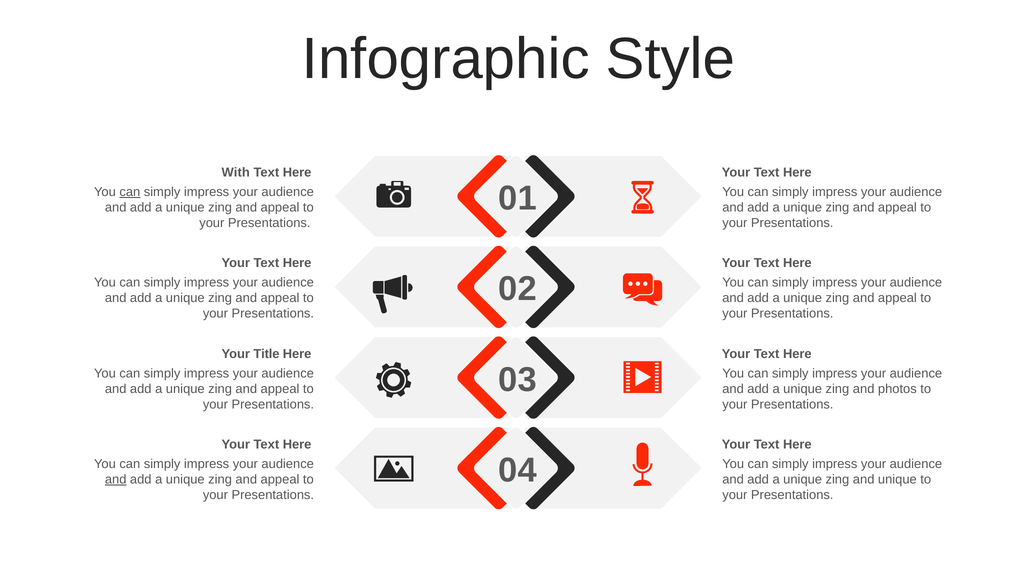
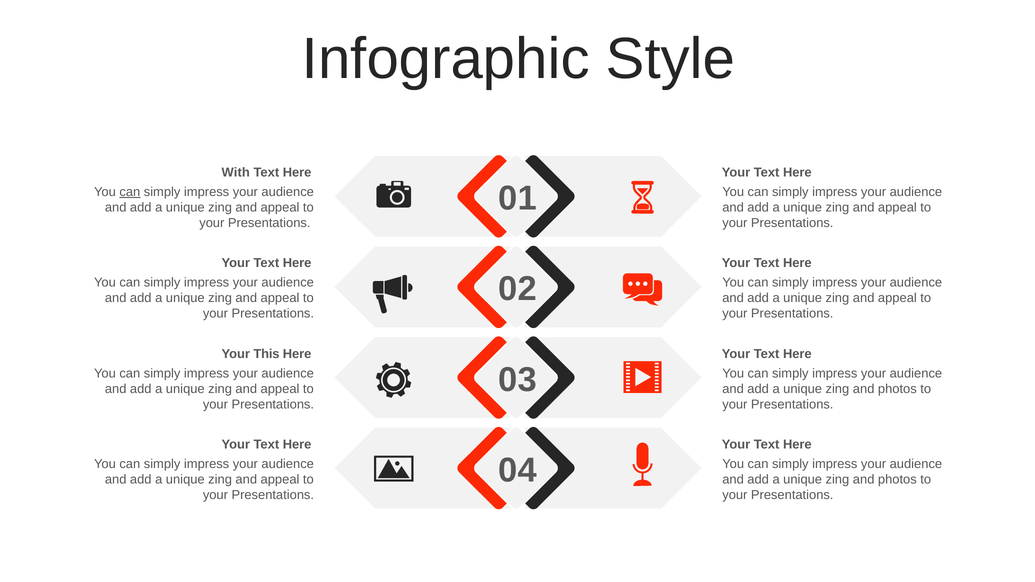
Title: Title -> This
and at (116, 480) underline: present -> none
unique at (897, 480): unique -> photos
